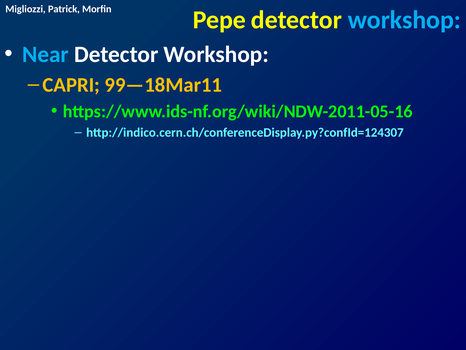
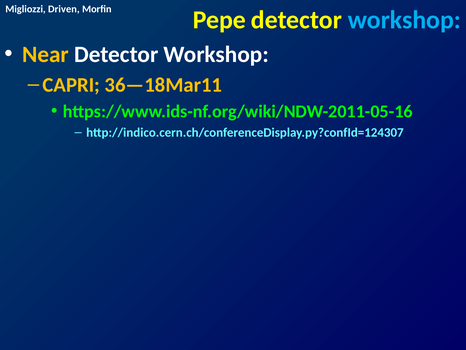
Patrick: Patrick -> Driven
Near colour: light blue -> yellow
99—18Mar11: 99—18Mar11 -> 36—18Mar11
